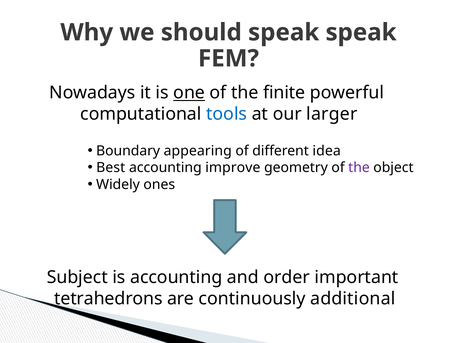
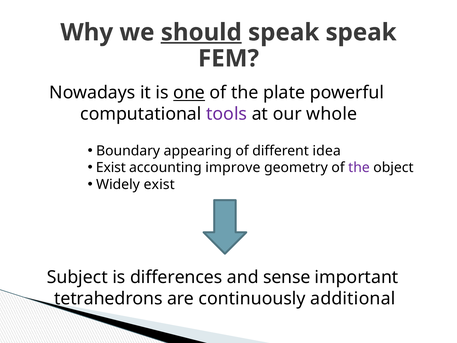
should underline: none -> present
finite: finite -> plate
tools colour: blue -> purple
larger: larger -> whole
Best at (111, 168): Best -> Exist
Widely ones: ones -> exist
is accounting: accounting -> differences
order: order -> sense
